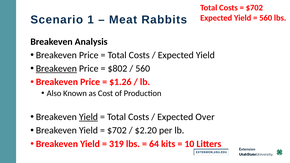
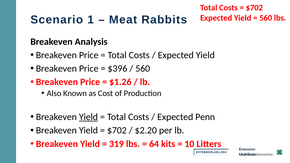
Breakeven at (56, 69) underline: present -> none
$802: $802 -> $396
Over: Over -> Penn
